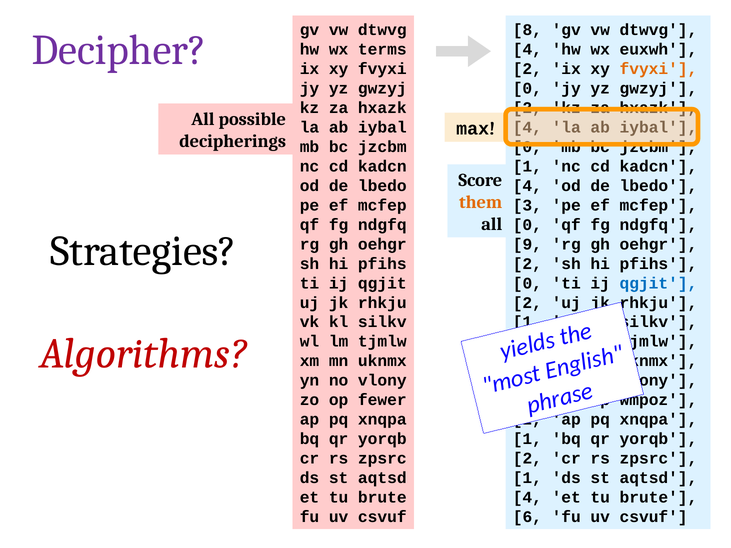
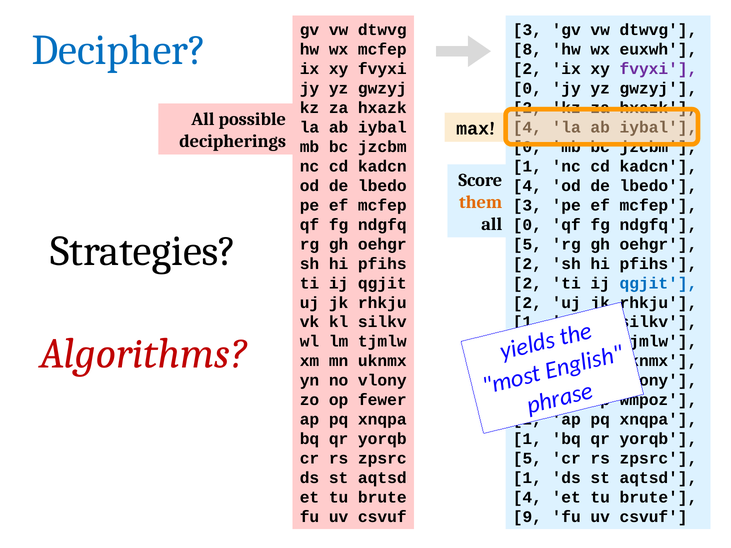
8 at (527, 30): 8 -> 3
Decipher colour: purple -> blue
wx terms: terms -> mcfep
4 at (527, 49): 4 -> 8
fvyxi at (658, 69) colour: orange -> purple
9 at (527, 244): 9 -> 5
0 at (527, 283): 0 -> 2
2 at (527, 459): 2 -> 5
6: 6 -> 9
